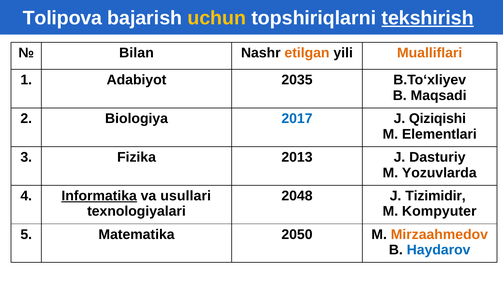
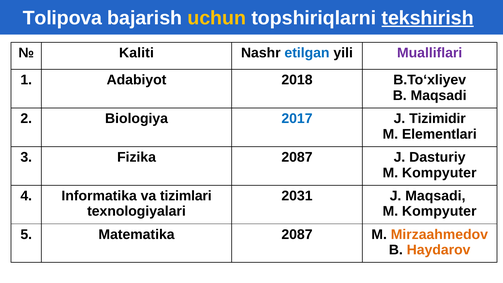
Bilan: Bilan -> Kaliti
etilgan colour: orange -> blue
Mualliflari colour: orange -> purple
2035: 2035 -> 2018
Qiziqishi: Qiziqishi -> Tizimidir
Fizika 2013: 2013 -> 2087
Yozuvlarda at (439, 173): Yozuvlarda -> Kompyuter
Informatika underline: present -> none
usullari: usullari -> tizimlari
2048: 2048 -> 2031
J Tizimidir: Tizimidir -> Maqsadi
Matematika 2050: 2050 -> 2087
Haydarov colour: blue -> orange
